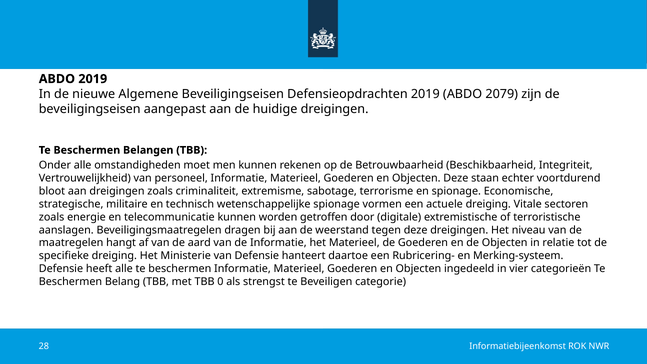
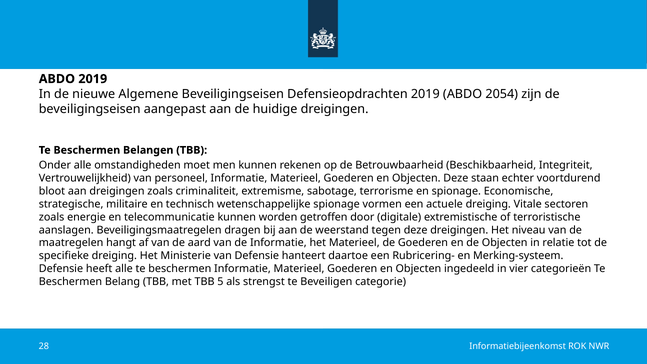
2079: 2079 -> 2054
0: 0 -> 5
